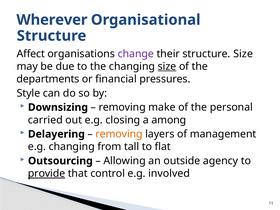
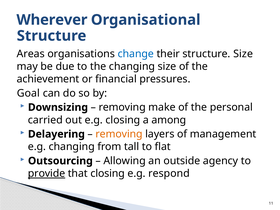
Affect: Affect -> Areas
change colour: purple -> blue
size at (167, 66) underline: present -> none
departments: departments -> achievement
Style: Style -> Goal
that control: control -> closing
involved: involved -> respond
